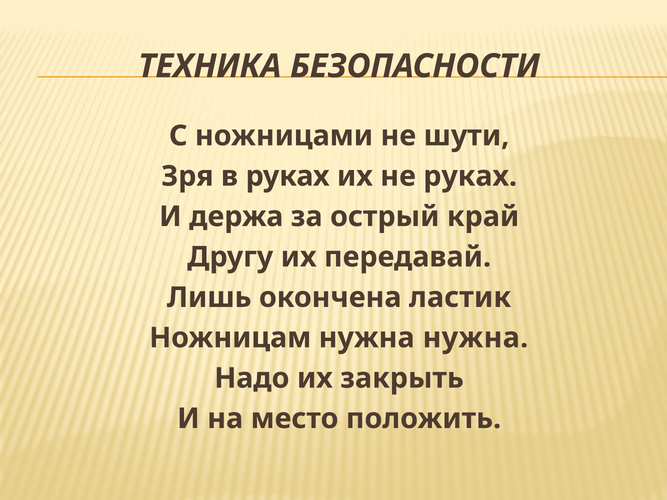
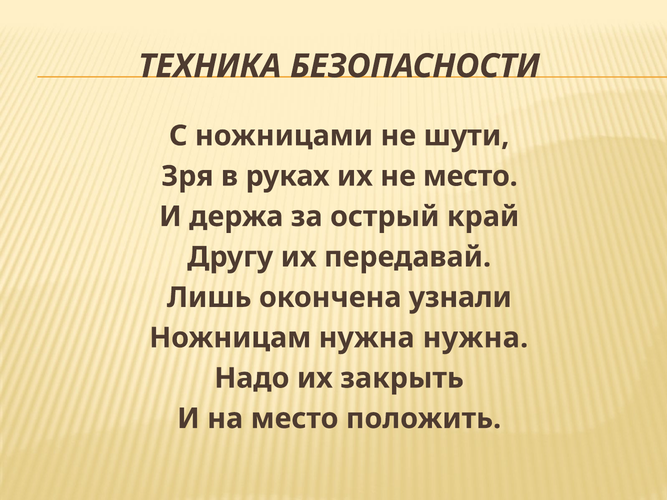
не руках: руках -> место
ластик: ластик -> узнали
